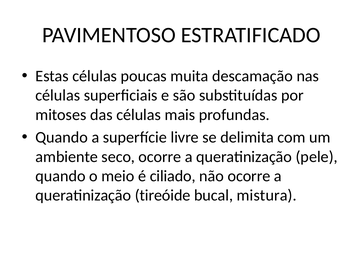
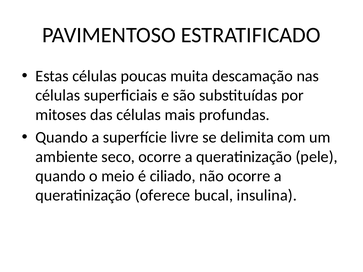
tireóide: tireóide -> oferece
mistura: mistura -> insulina
